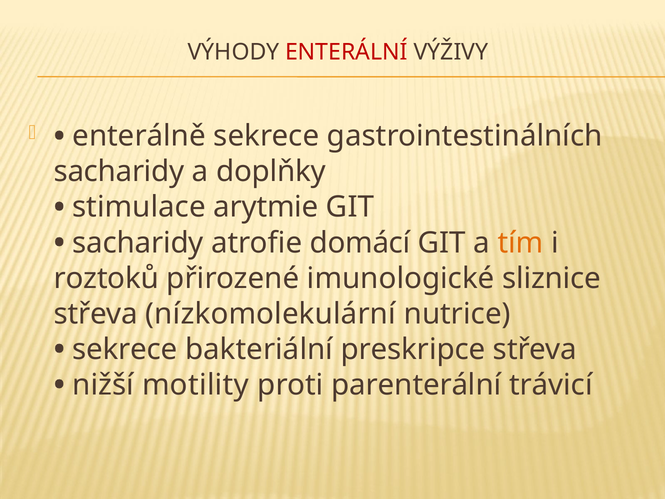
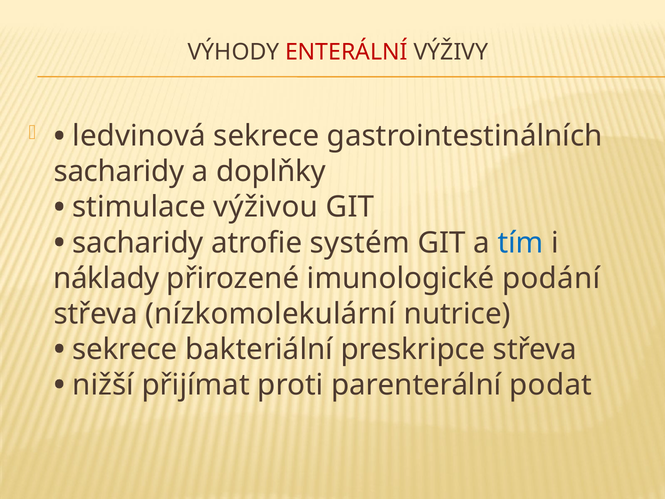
enterálně: enterálně -> ledvinová
arytmie: arytmie -> výživou
domácí: domácí -> systém
tím colour: orange -> blue
roztoků: roztoků -> náklady
sliznice: sliznice -> podání
motility: motility -> přijímat
trávicí: trávicí -> podat
